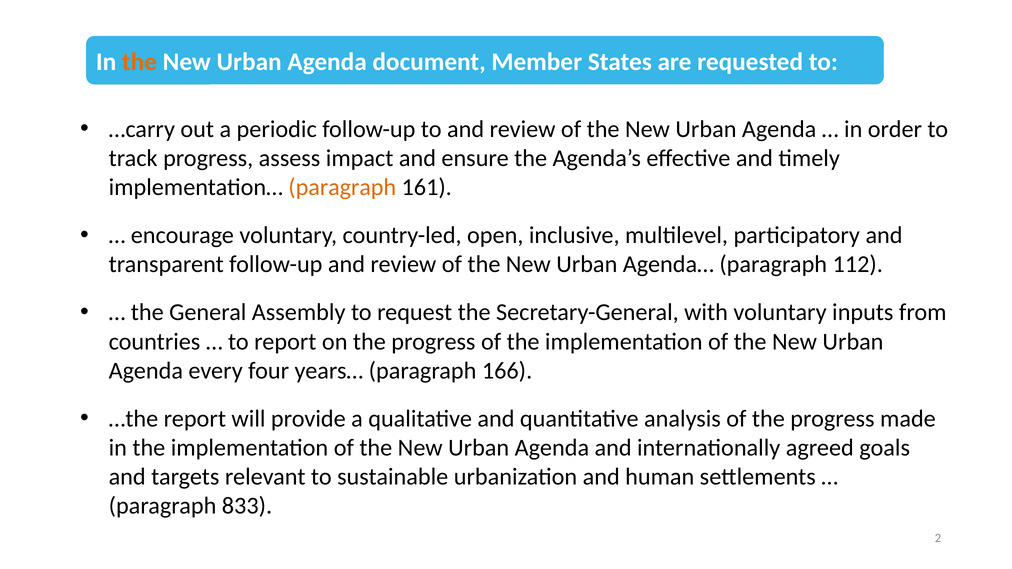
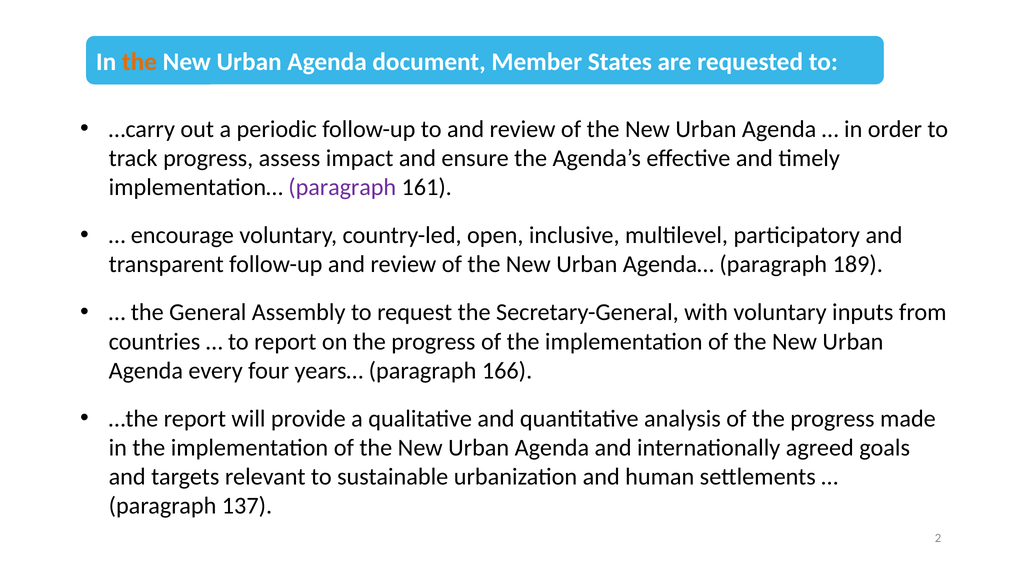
paragraph at (342, 187) colour: orange -> purple
112: 112 -> 189
833: 833 -> 137
